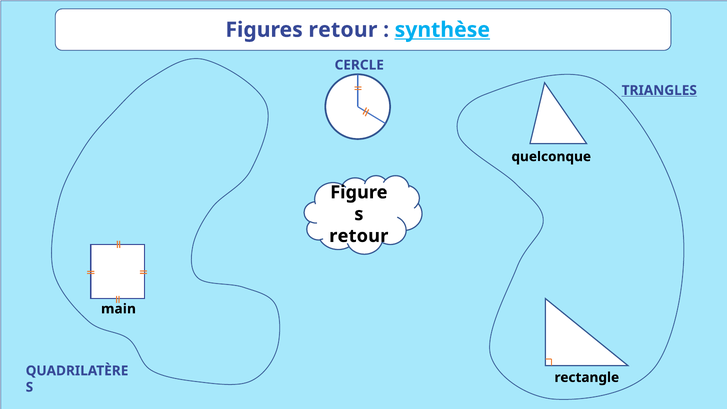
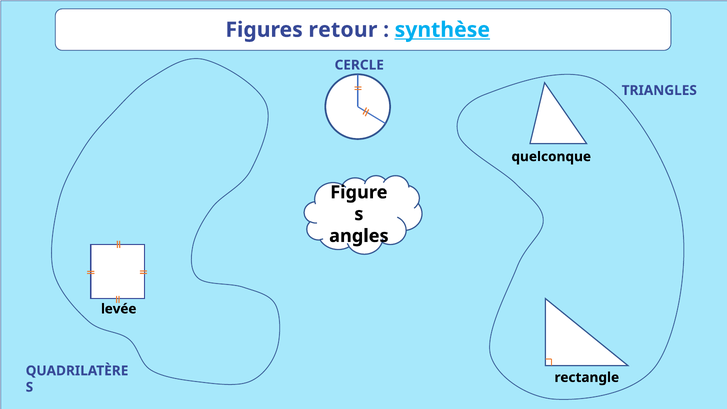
TRIANGLES underline: present -> none
retour at (359, 236): retour -> angles
main: main -> levée
